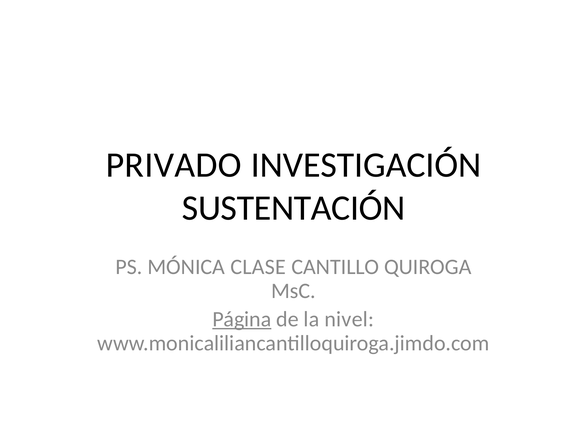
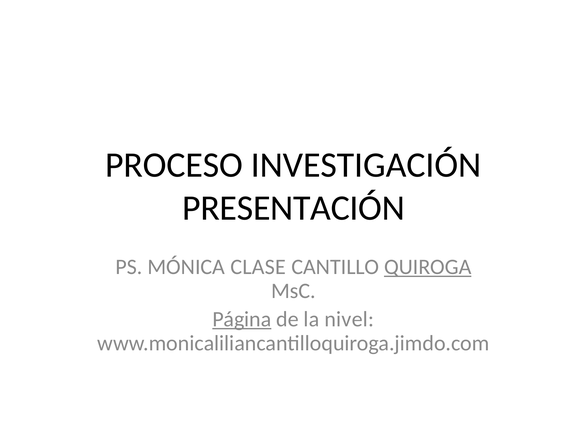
PRIVADO: PRIVADO -> PROCESO
SUSTENTACIÓN: SUSTENTACIÓN -> PRESENTACIÓN
QUIROGA underline: none -> present
